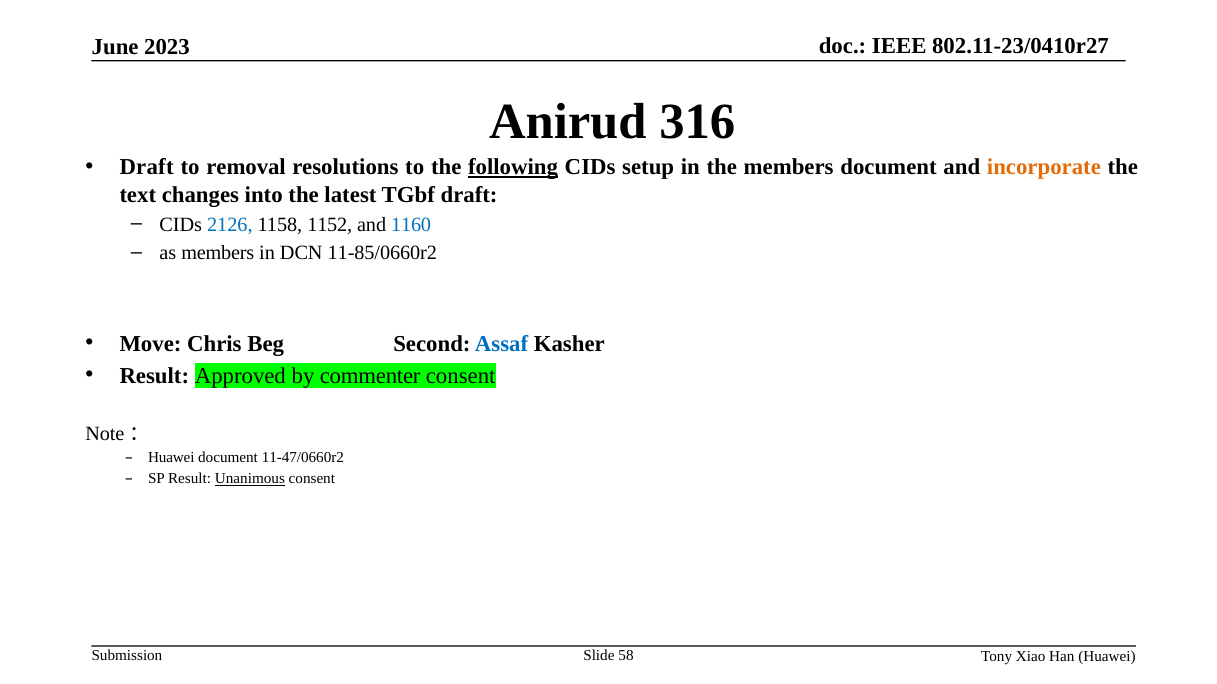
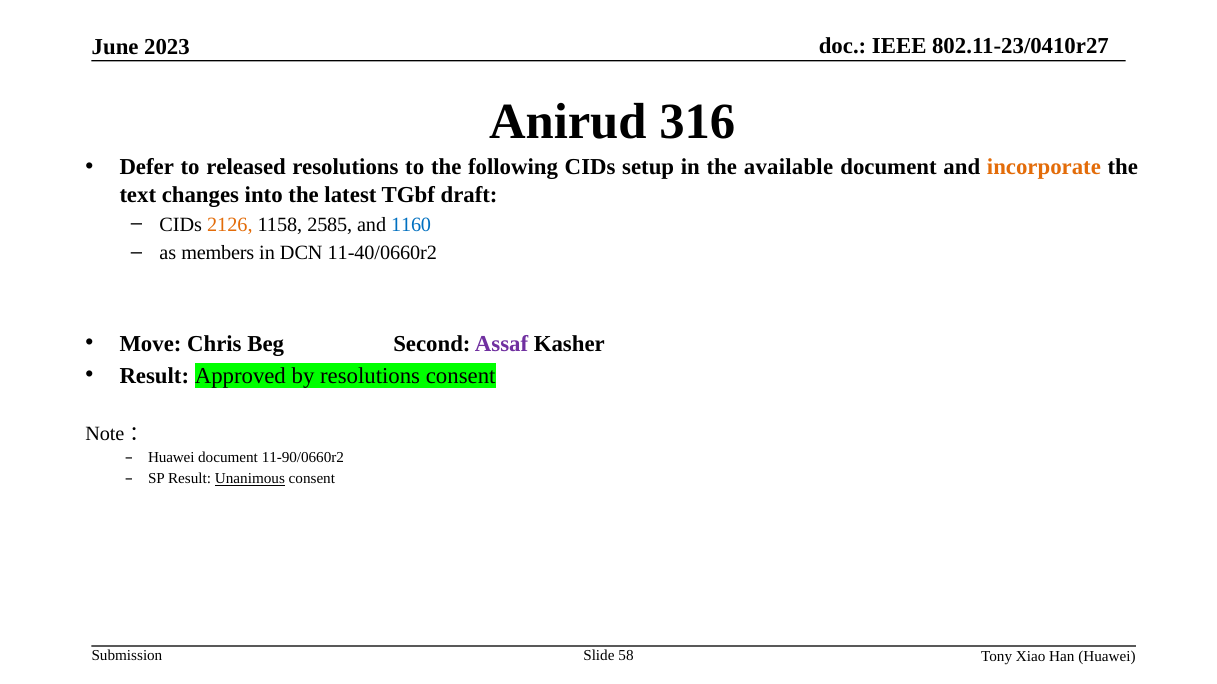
Draft at (147, 167): Draft -> Defer
removal: removal -> released
following underline: present -> none
the members: members -> available
2126 colour: blue -> orange
1152: 1152 -> 2585
11-85/0660r2: 11-85/0660r2 -> 11-40/0660r2
Assaf colour: blue -> purple
by commenter: commenter -> resolutions
11-47/0660r2: 11-47/0660r2 -> 11-90/0660r2
